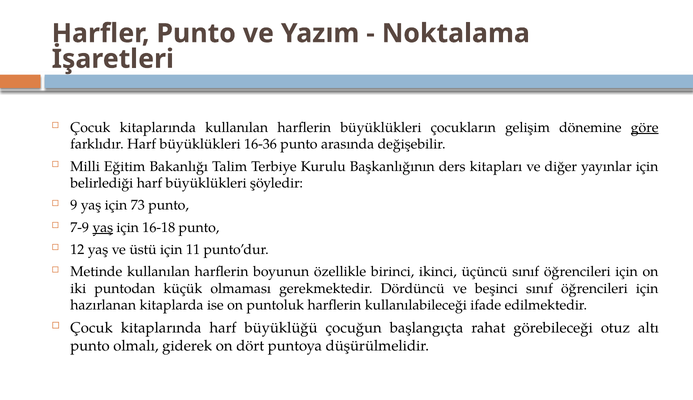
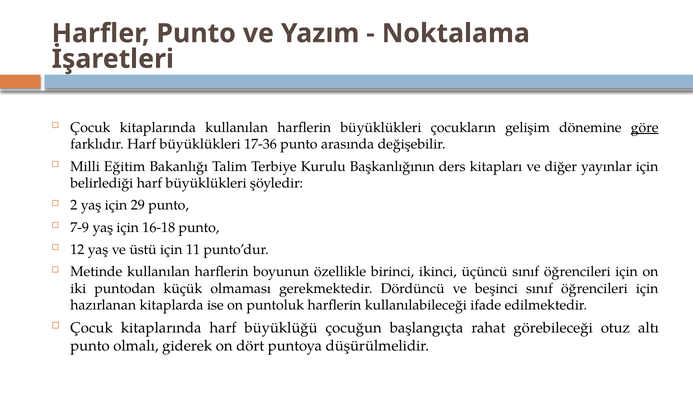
16-36: 16-36 -> 17-36
9: 9 -> 2
73: 73 -> 29
yaş at (103, 227) underline: present -> none
